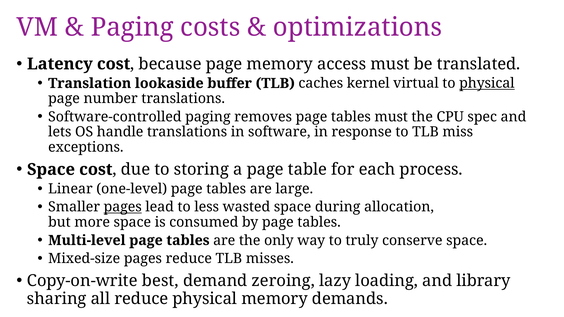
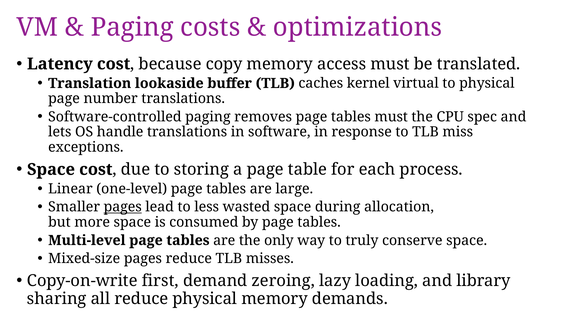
because page: page -> copy
physical at (487, 83) underline: present -> none
best: best -> first
